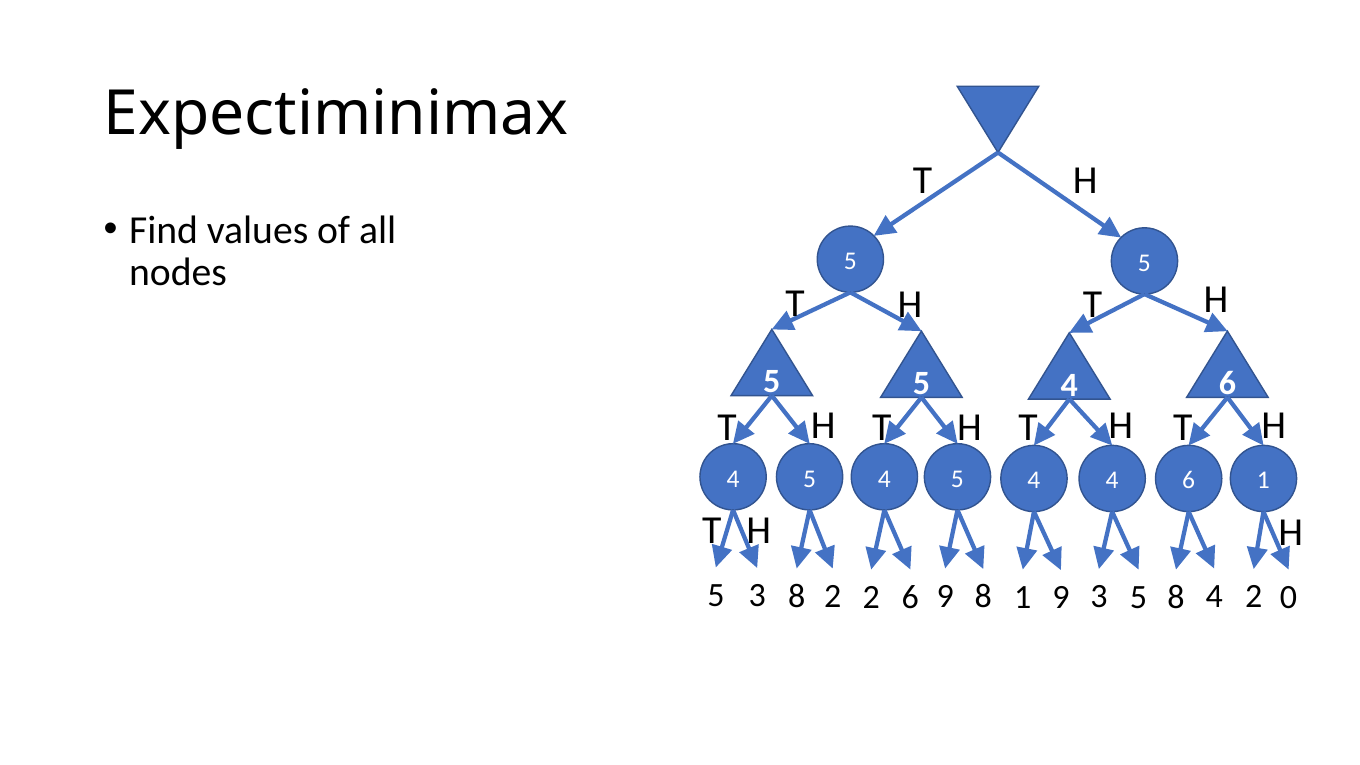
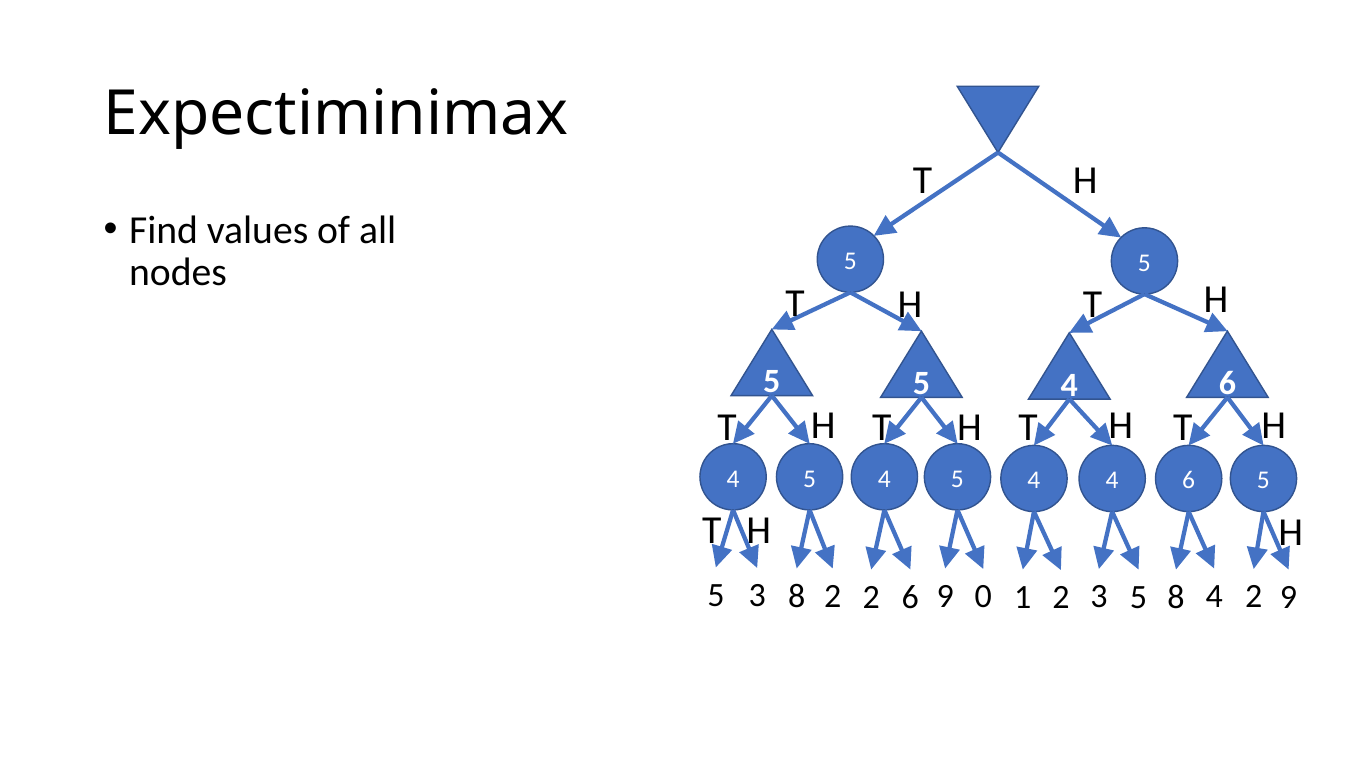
4 4 6 1: 1 -> 5
1 9: 9 -> 2
2 0: 0 -> 9
2 8: 8 -> 0
